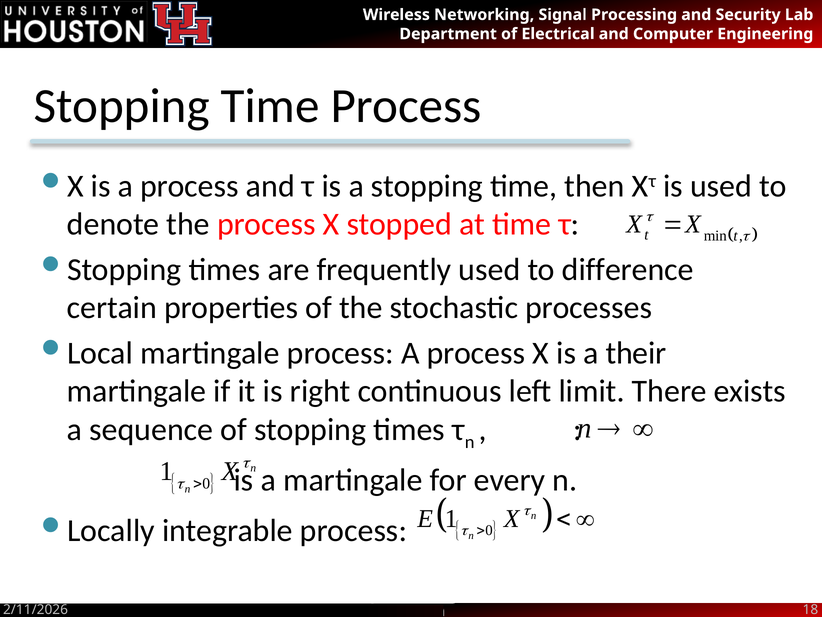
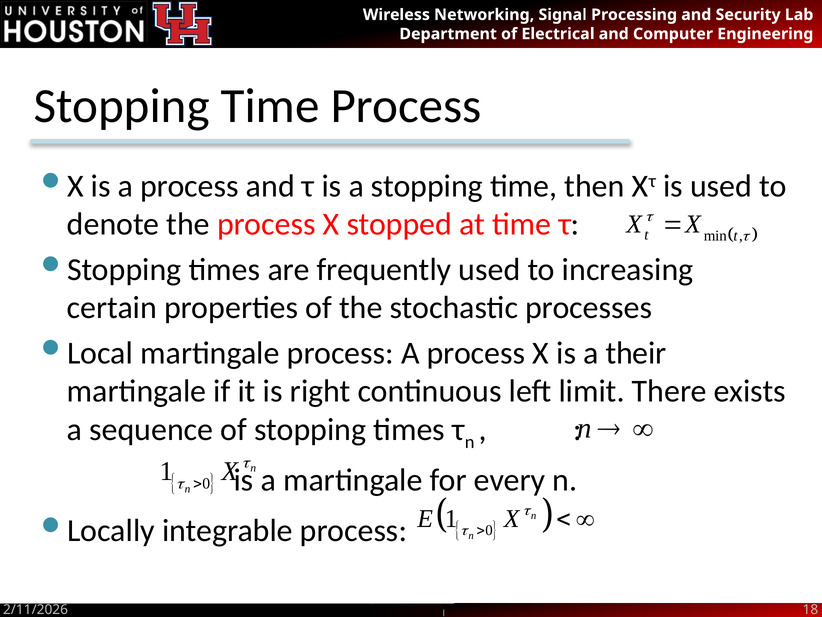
difference: difference -> increasing
